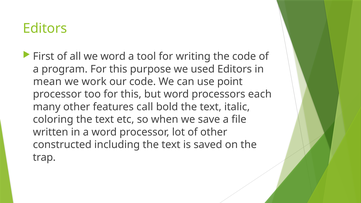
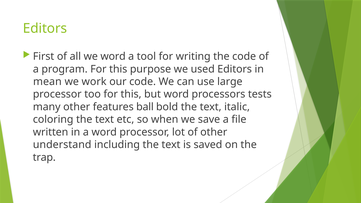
point: point -> large
each: each -> tests
call: call -> ball
constructed: constructed -> understand
